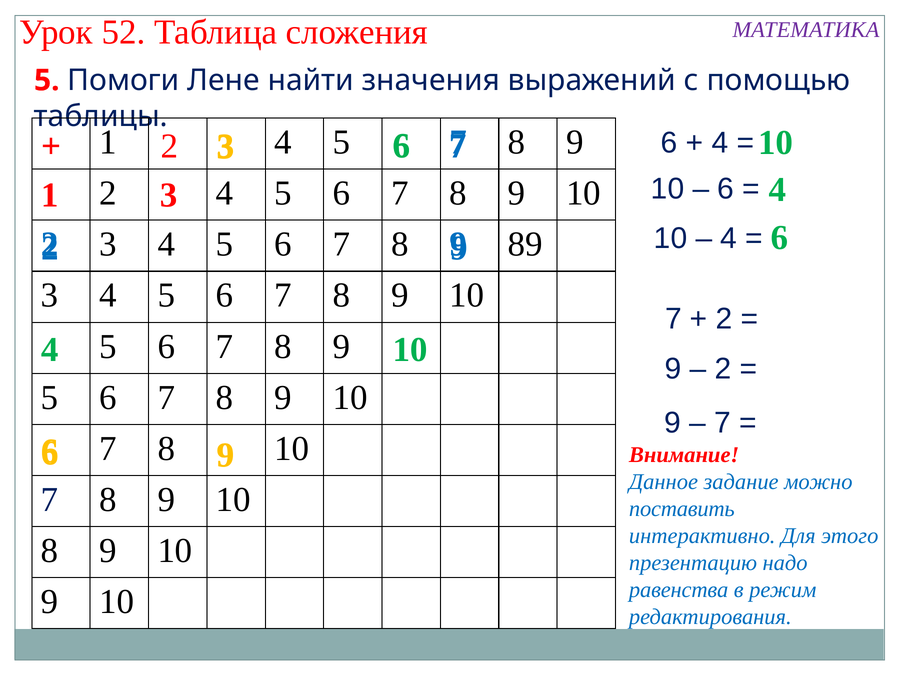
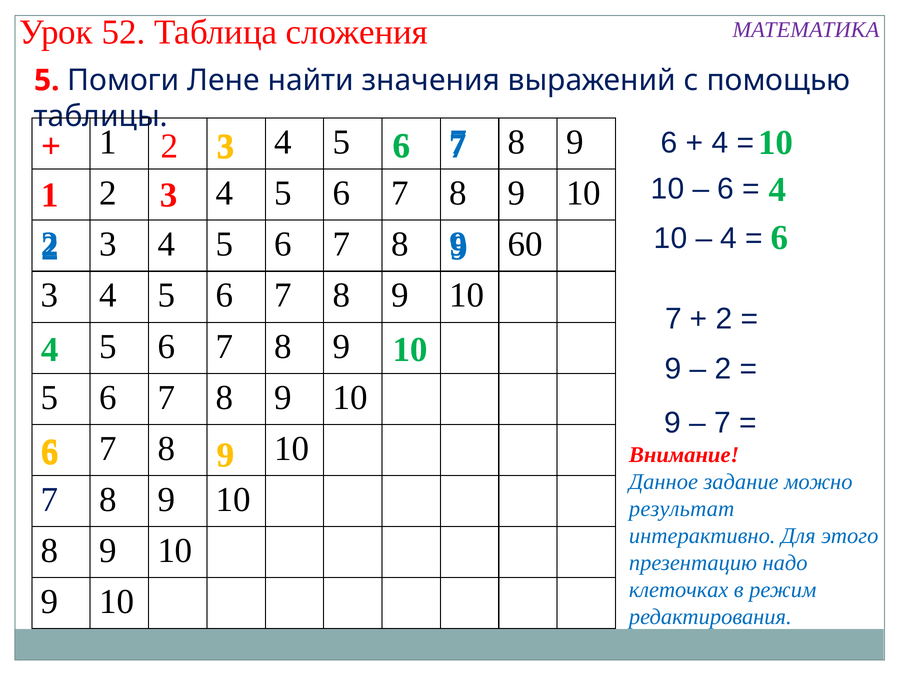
89: 89 -> 60
поставить: поставить -> результат
равенства: равенства -> клеточках
